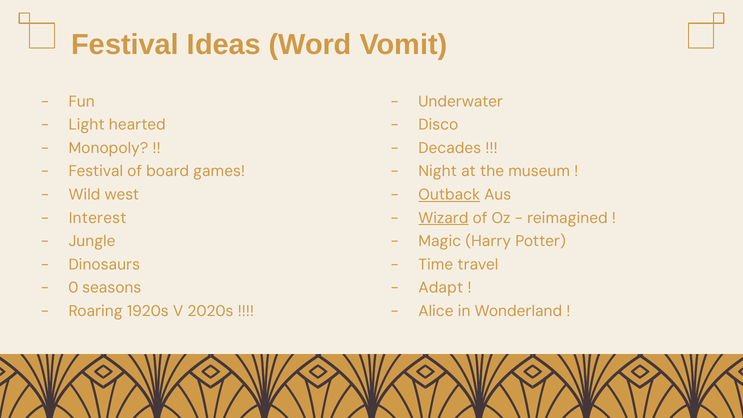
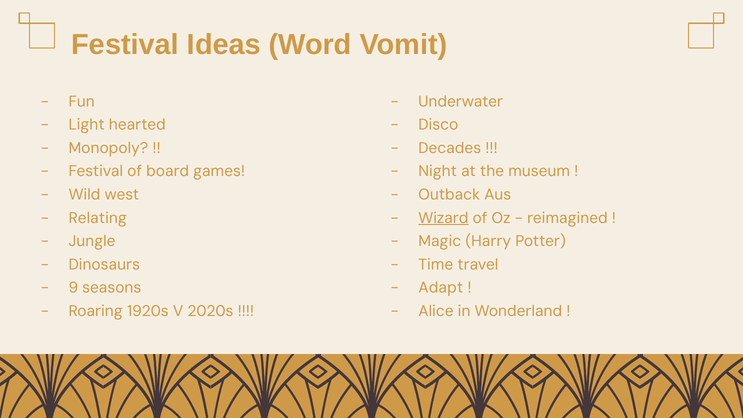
Outback underline: present -> none
Interest: Interest -> Relating
0: 0 -> 9
